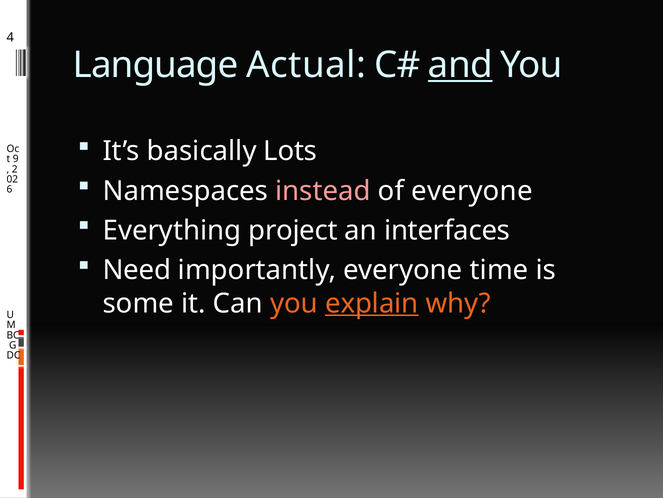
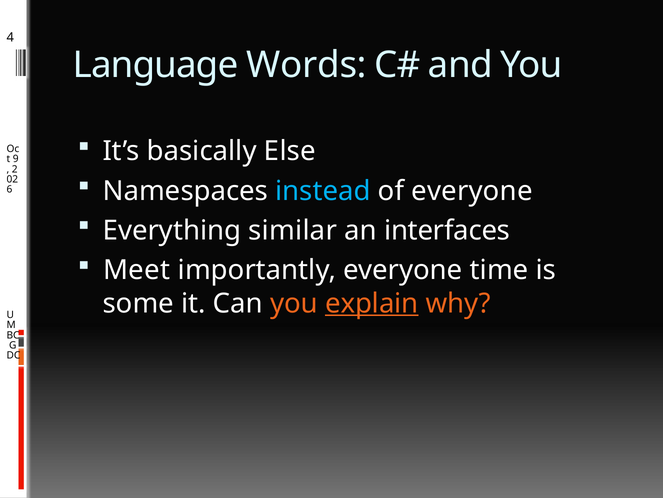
Actual: Actual -> Words
and underline: present -> none
Lots: Lots -> Else
instead colour: pink -> light blue
project: project -> similar
Need: Need -> Meet
